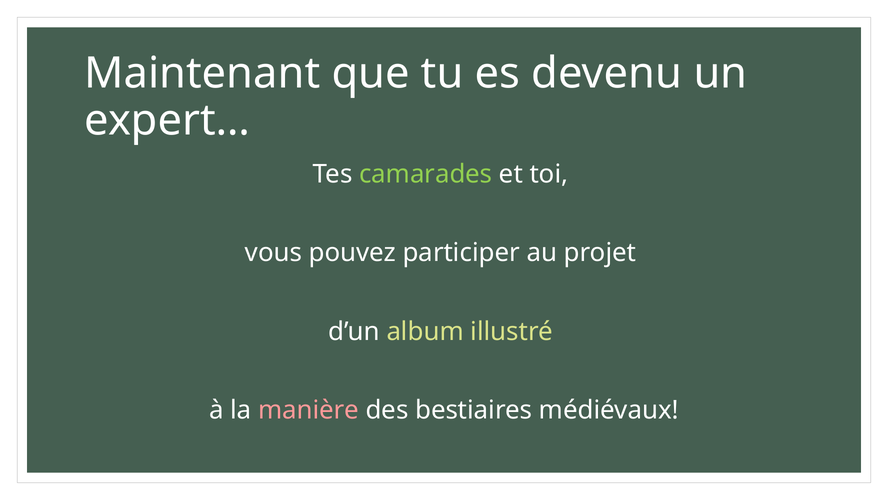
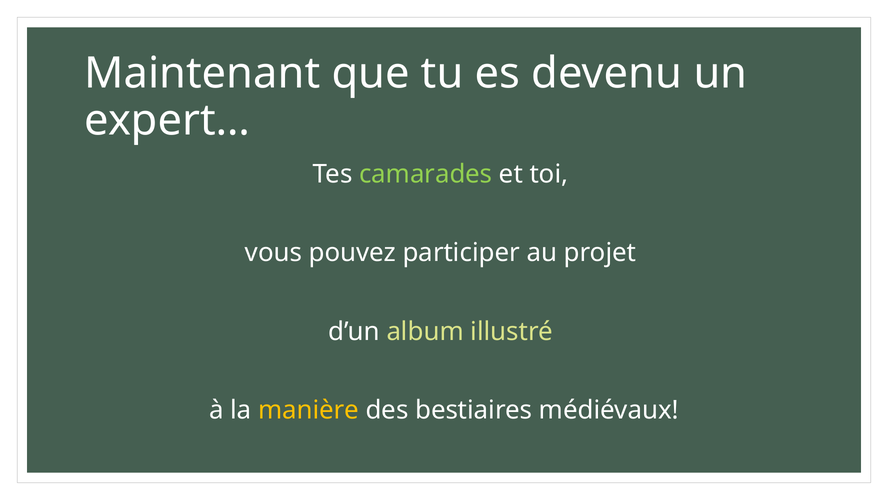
manière colour: pink -> yellow
